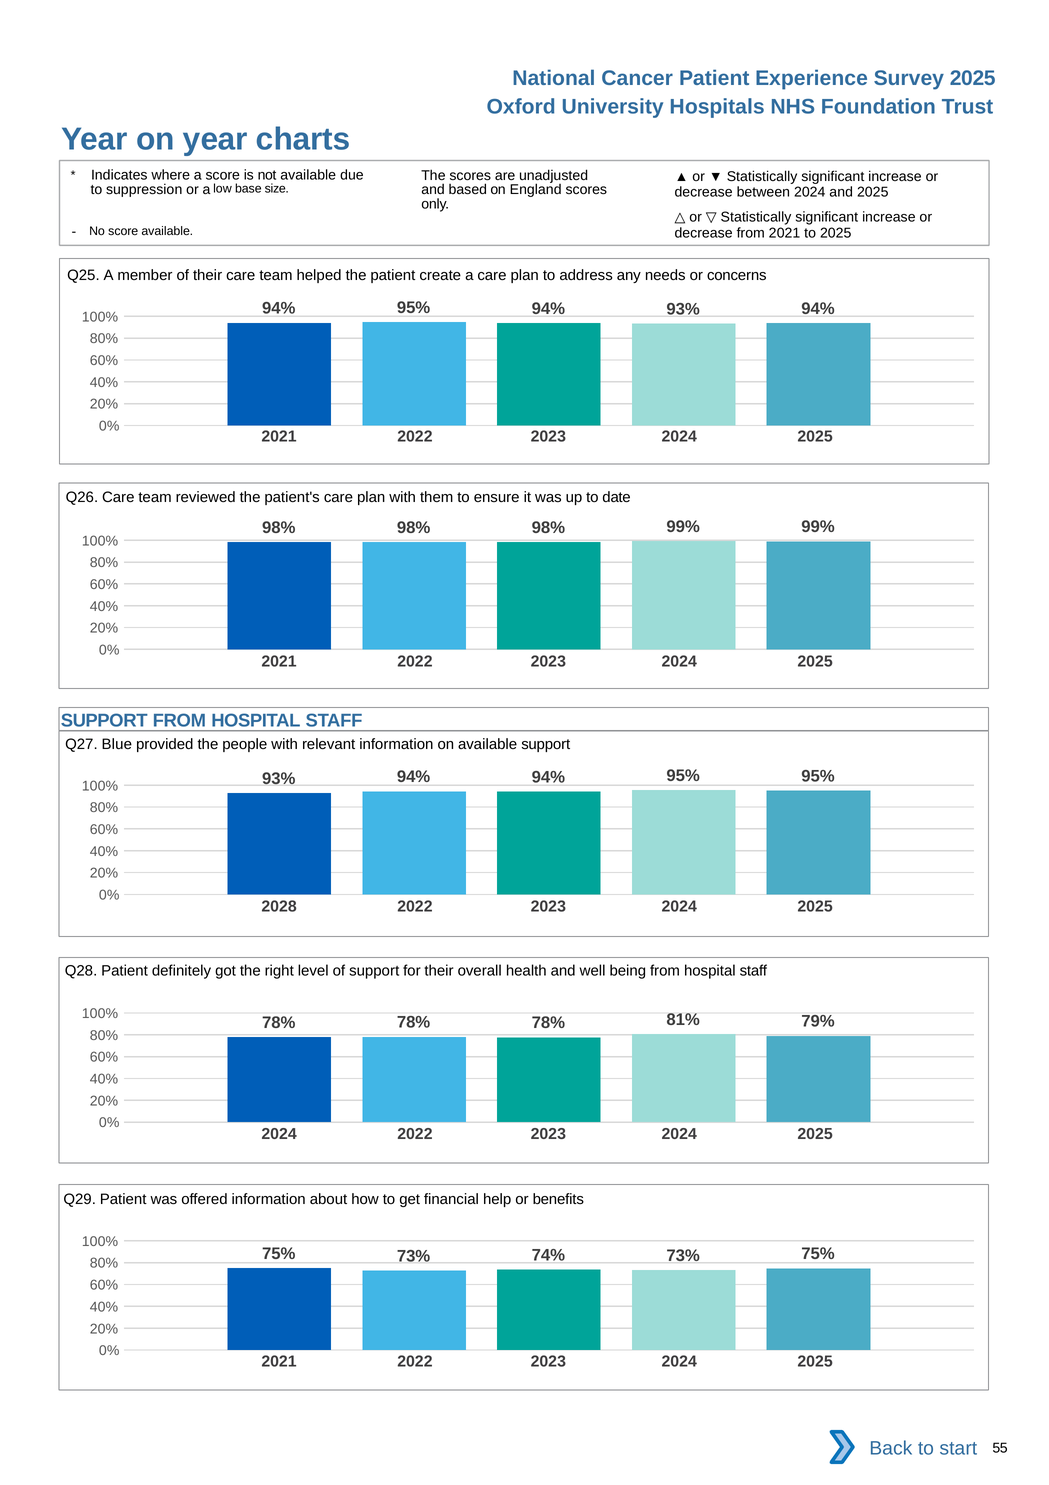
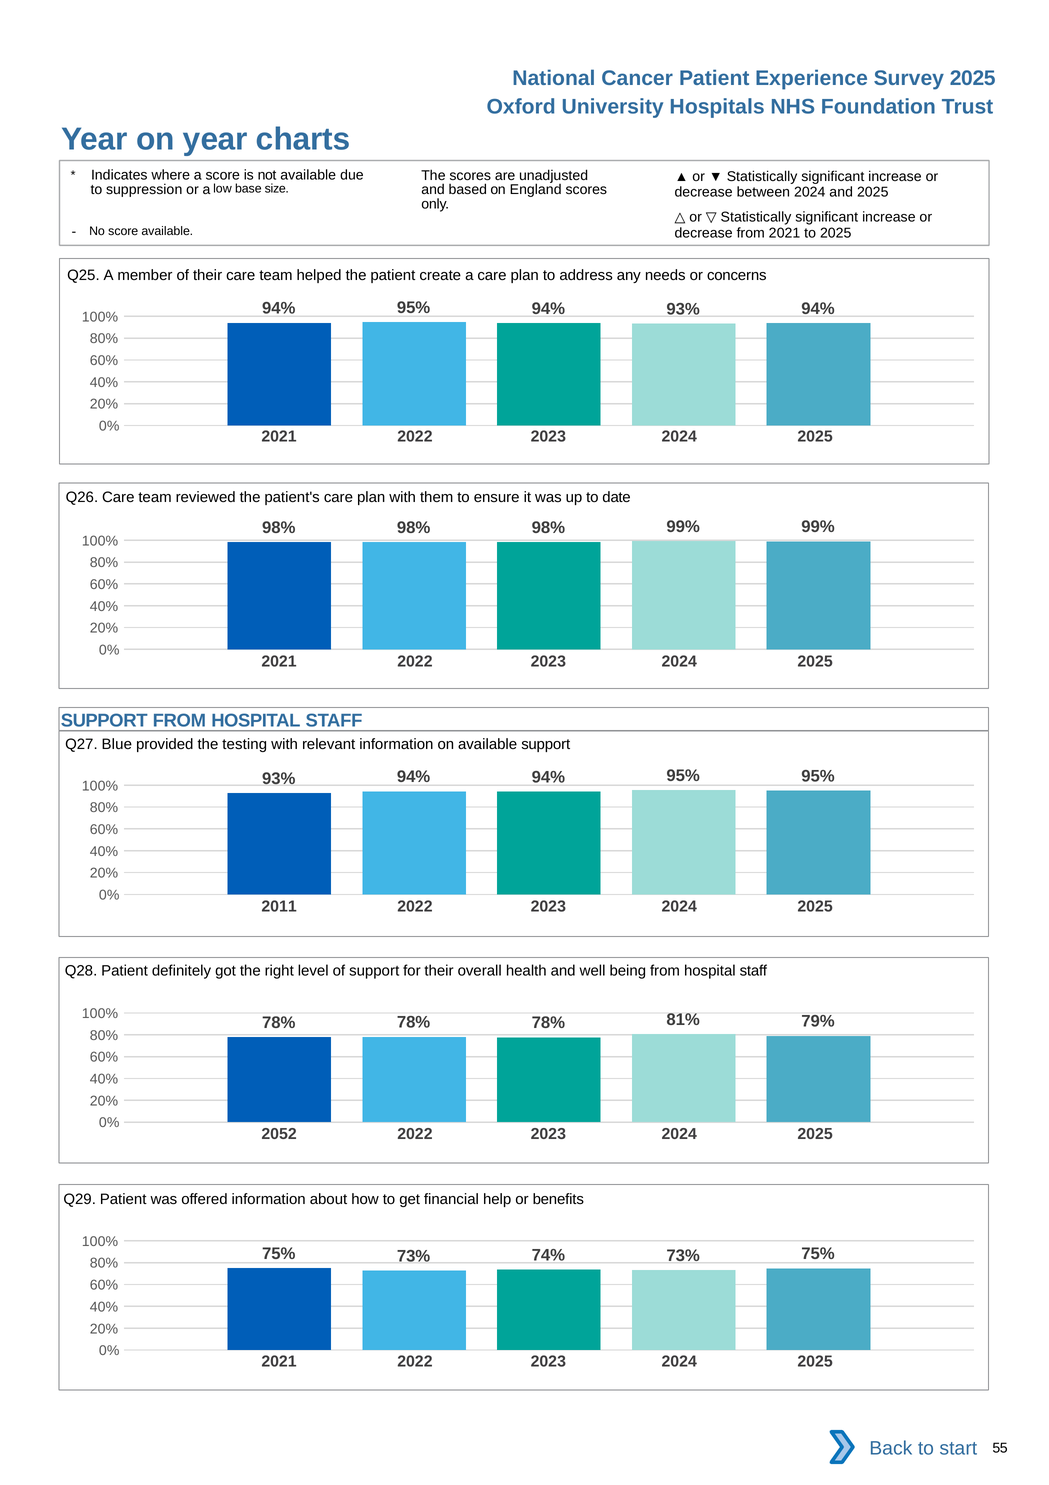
people: people -> testing
2028: 2028 -> 2011
2024 at (279, 1134): 2024 -> 2052
